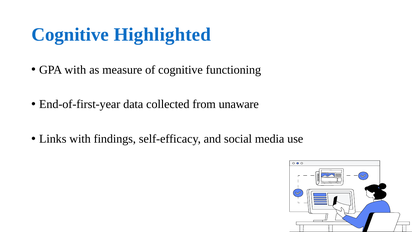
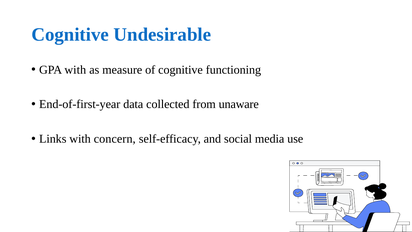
Highlighted: Highlighted -> Undesirable
findings: findings -> concern
